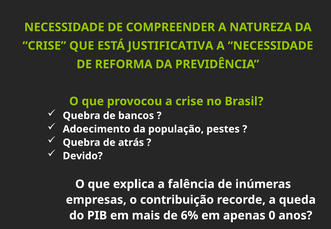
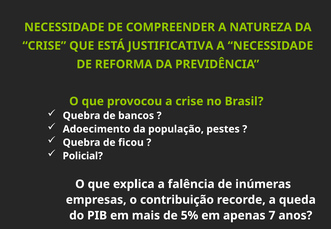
atrás: atrás -> ficou
Devido: Devido -> Policial
6%: 6% -> 5%
0: 0 -> 7
